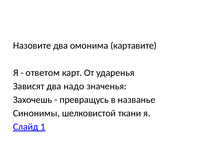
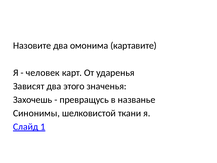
ответом: ответом -> человек
надо: надо -> этого
